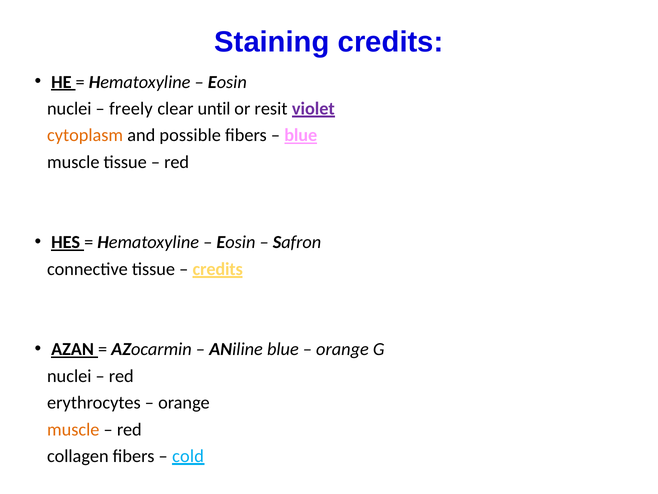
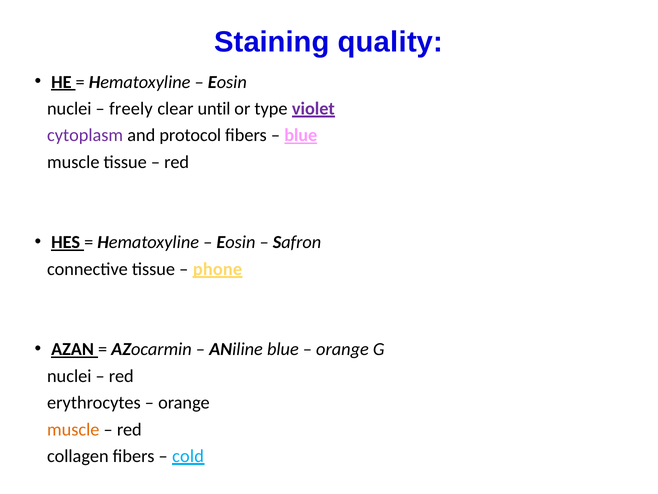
Staining credits: credits -> quality
resit: resit -> type
cytoplasm colour: orange -> purple
possible: possible -> protocol
credits at (218, 269): credits -> phone
